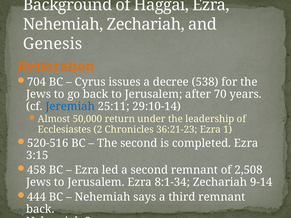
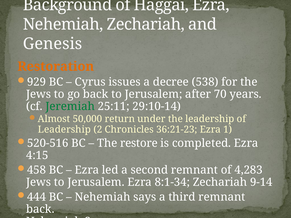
704: 704 -> 929
Jeremiah colour: blue -> green
Ecclesiastes at (64, 130): Ecclesiastes -> Leadership
The second: second -> restore
3:15: 3:15 -> 4:15
2,508: 2,508 -> 4,283
